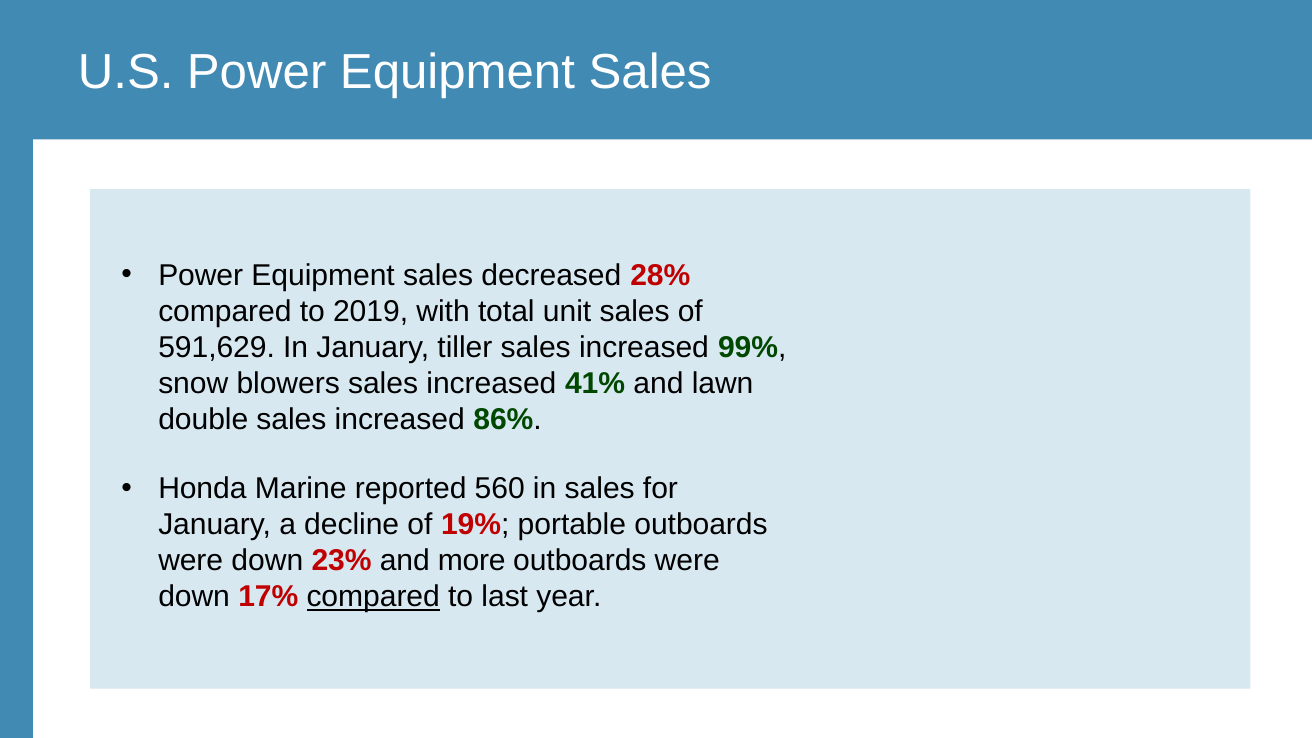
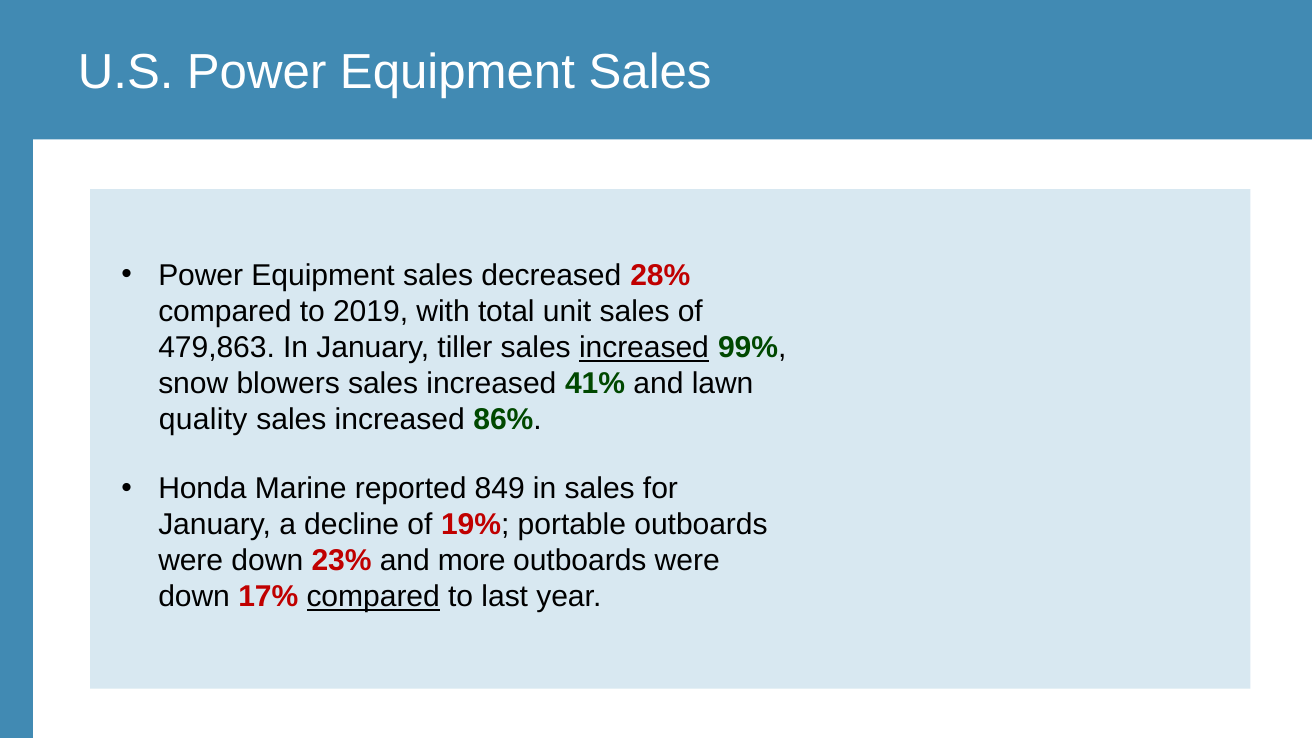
591,629: 591,629 -> 479,863
increased at (644, 348) underline: none -> present
double: double -> quality
560: 560 -> 849
